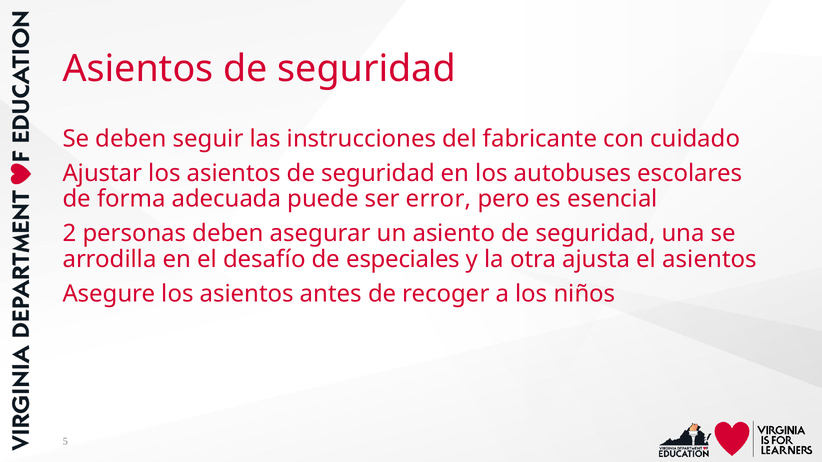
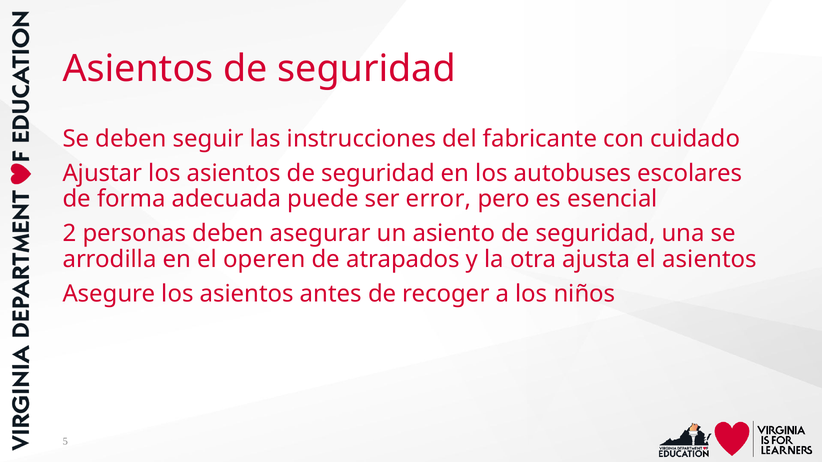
desafío: desafío -> operen
especiales: especiales -> atrapados
